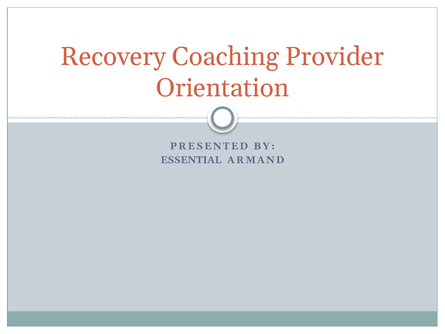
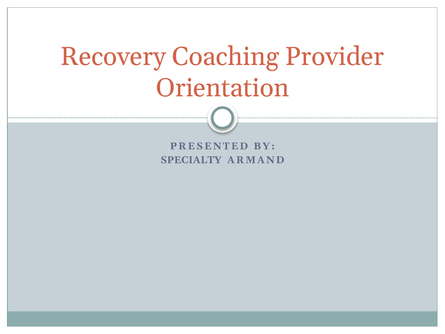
ESSENTIAL: ESSENTIAL -> SPECIALTY
